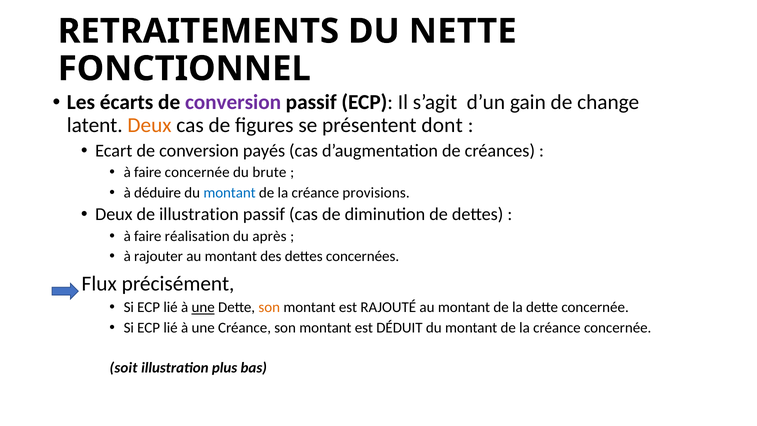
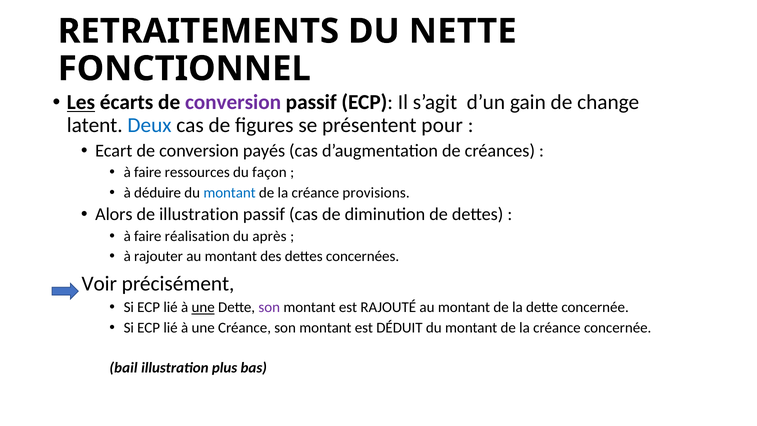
Les underline: none -> present
Deux at (150, 125) colour: orange -> blue
dont: dont -> pour
faire concernée: concernée -> ressources
brute: brute -> façon
Deux at (114, 214): Deux -> Alors
Flux: Flux -> Voir
son at (269, 307) colour: orange -> purple
soit: soit -> bail
